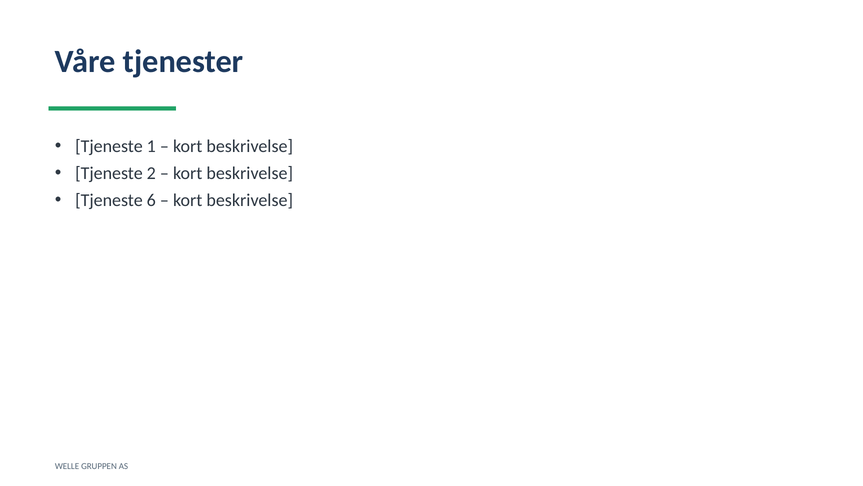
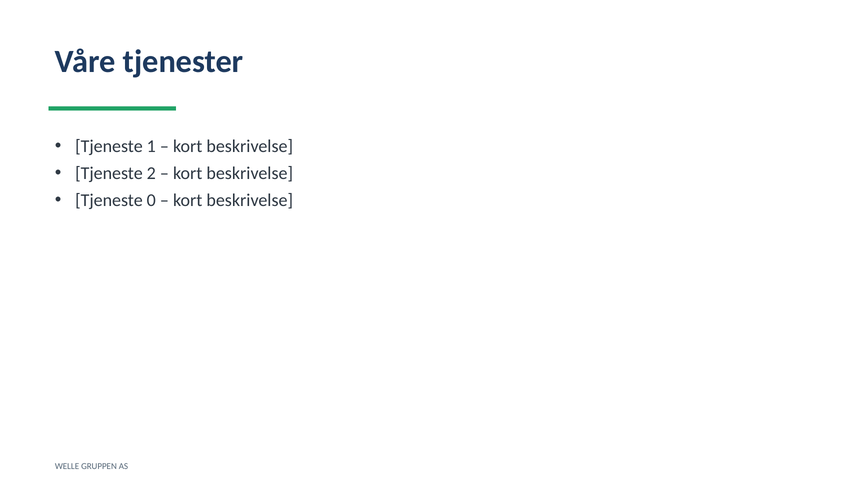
6: 6 -> 0
